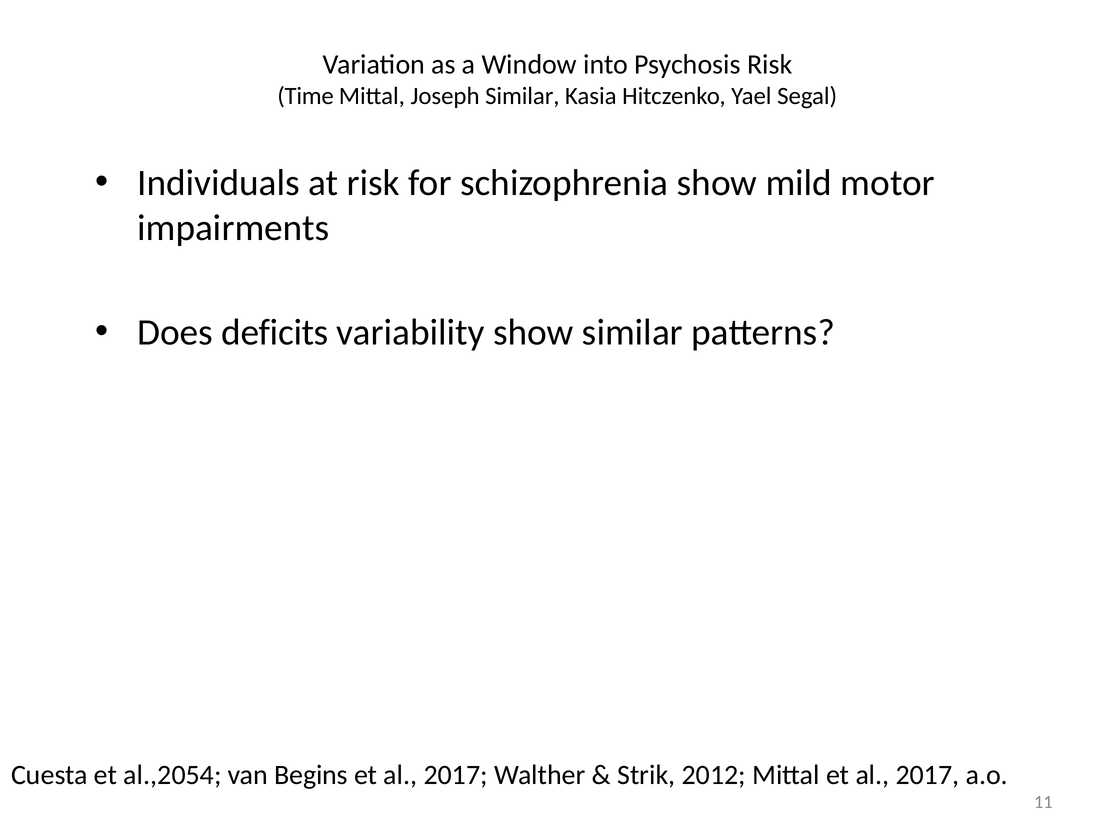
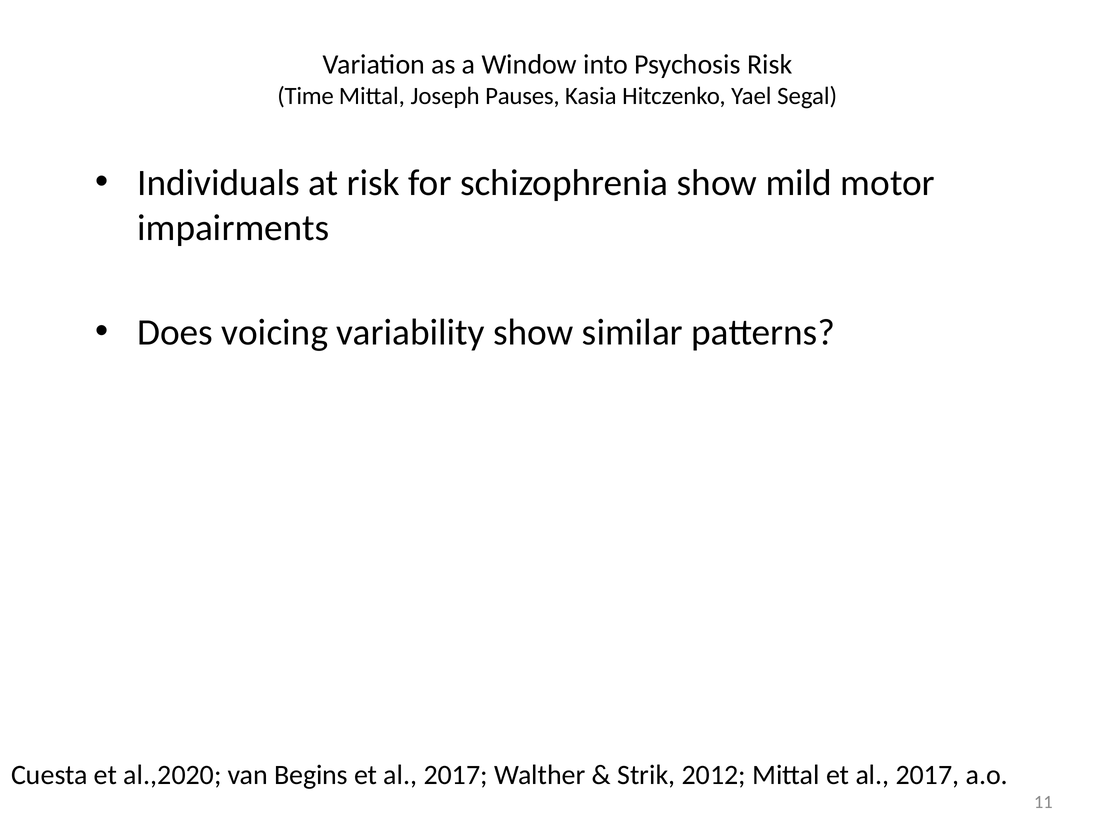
Joseph Similar: Similar -> Pauses
deficits: deficits -> voicing
al.,2054: al.,2054 -> al.,2020
